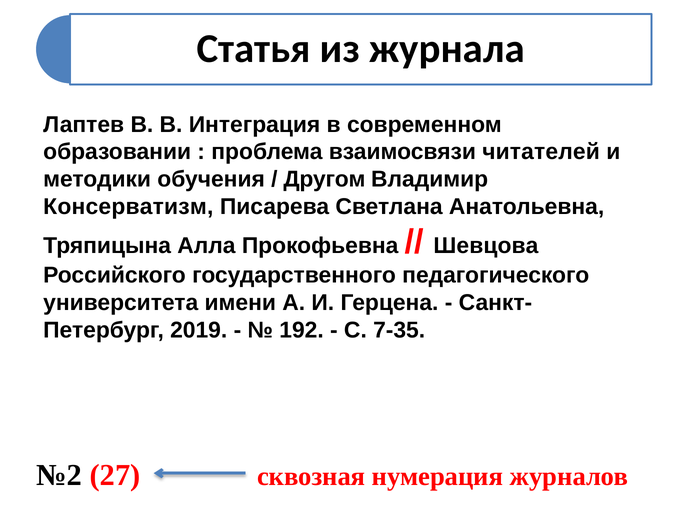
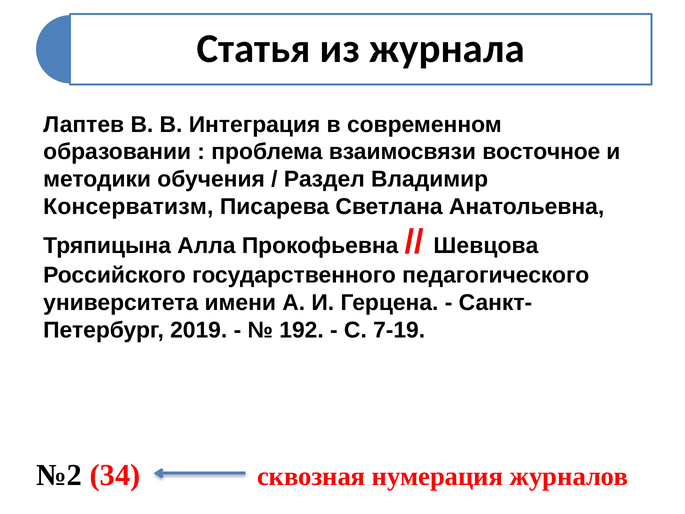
читателей: читателей -> восточное
Другом: Другом -> Раздел
7-35: 7-35 -> 7-19
27: 27 -> 34
